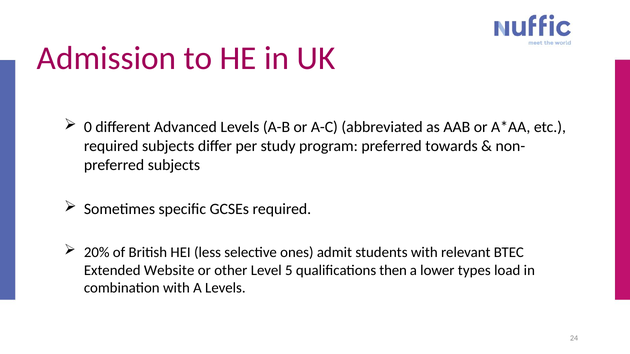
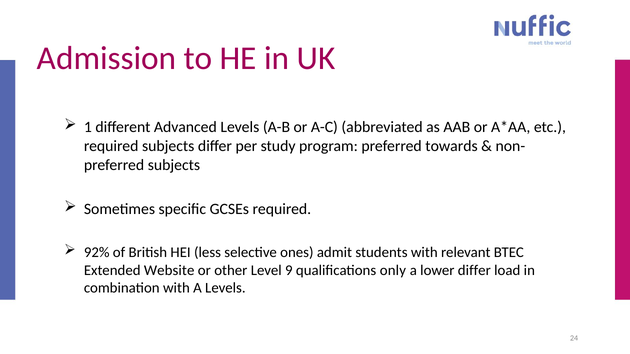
0: 0 -> 1
20%: 20% -> 92%
5: 5 -> 9
then: then -> only
lower types: types -> differ
